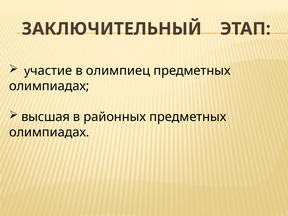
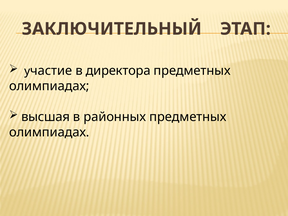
олимпиец: олимпиец -> директора
